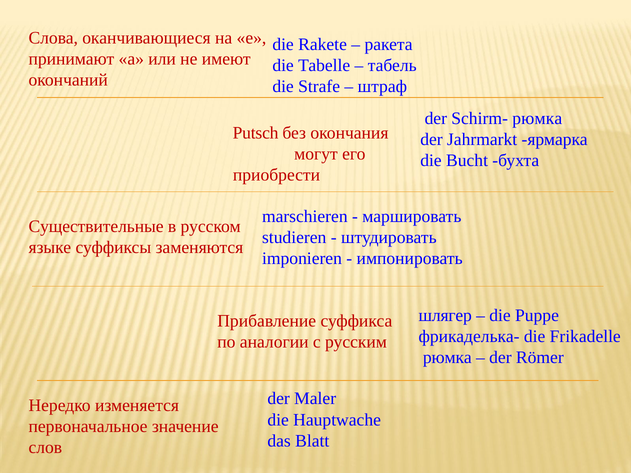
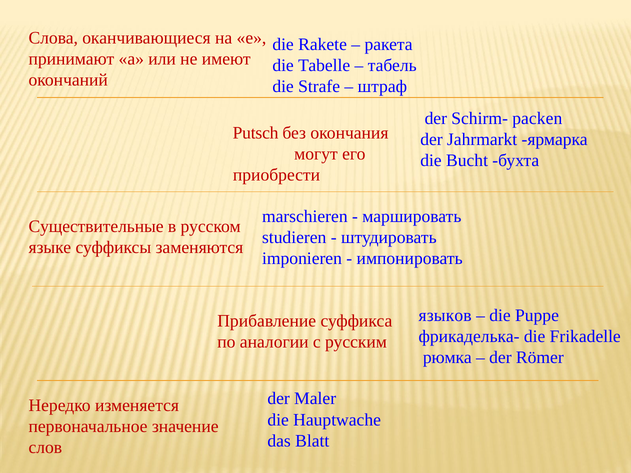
Schirm- рюмка: рюмка -> packen
шлягер: шлягер -> языков
